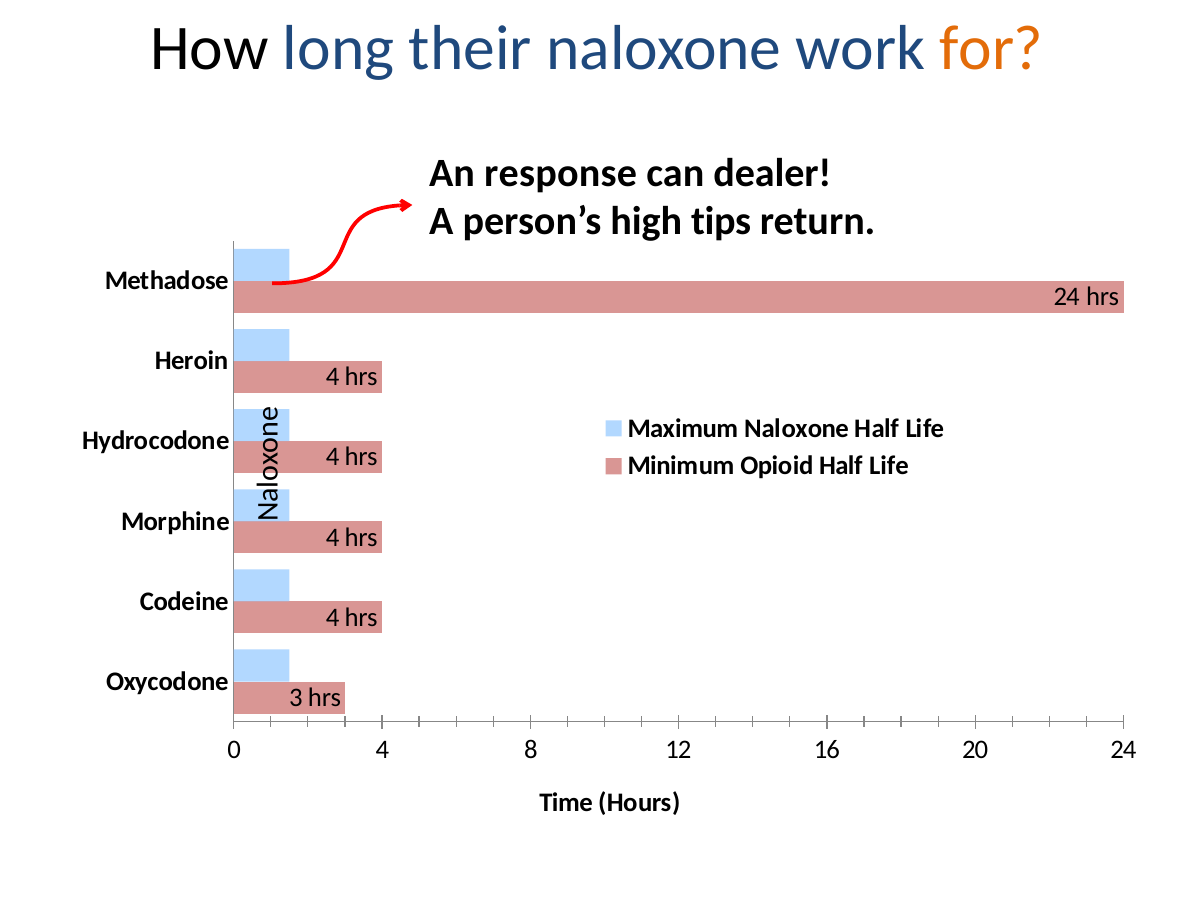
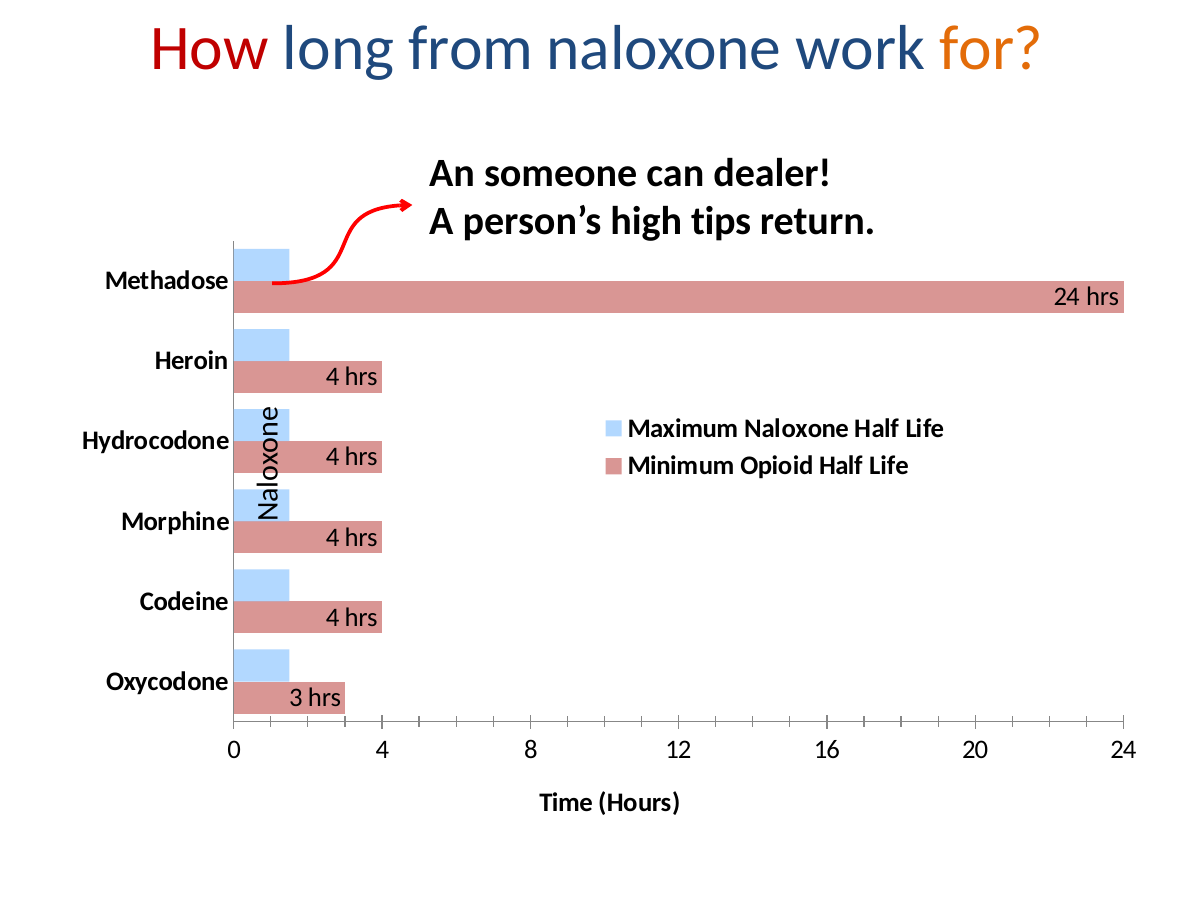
How colour: black -> red
their: their -> from
response: response -> someone
